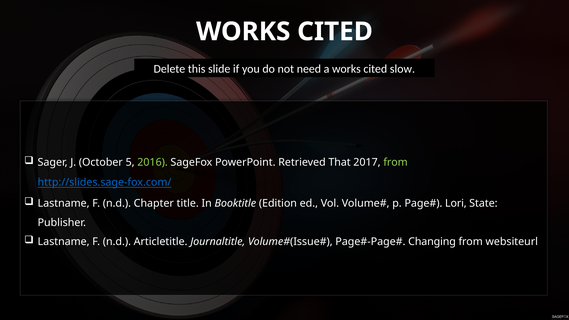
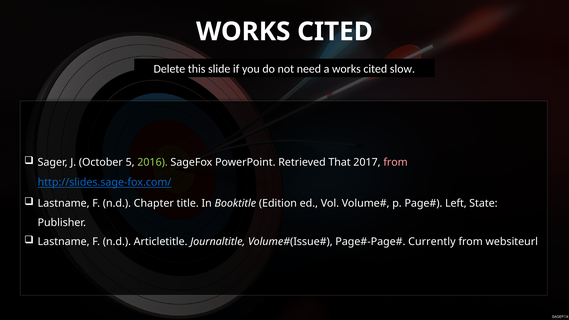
from at (396, 162) colour: light green -> pink
Lori: Lori -> Left
Changing: Changing -> Currently
